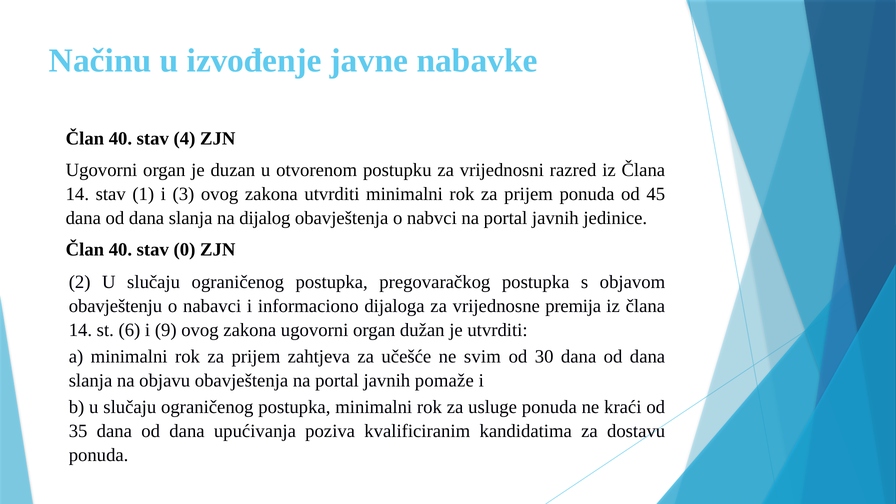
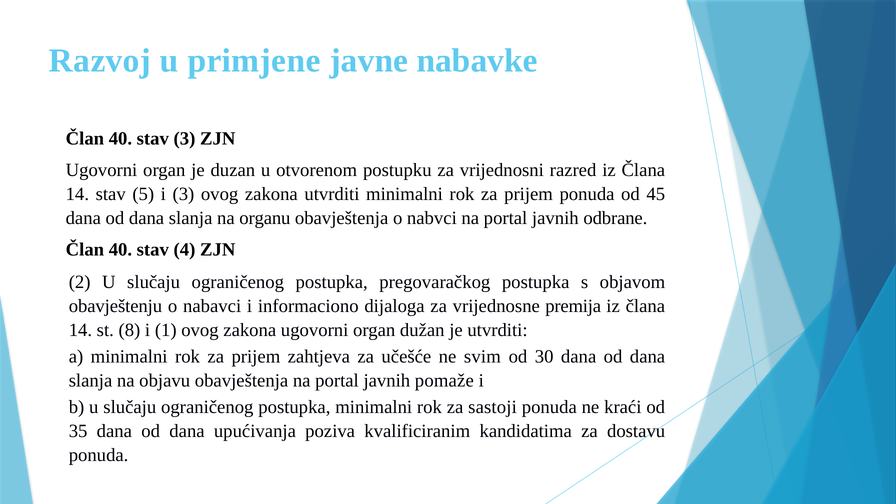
Načinu: Načinu -> Razvoj
izvođenje: izvođenje -> primjene
stav 4: 4 -> 3
1: 1 -> 5
dijalog: dijalog -> organu
jedinice: jedinice -> odbrane
0: 0 -> 4
6: 6 -> 8
9: 9 -> 1
usluge: usluge -> sastoji
